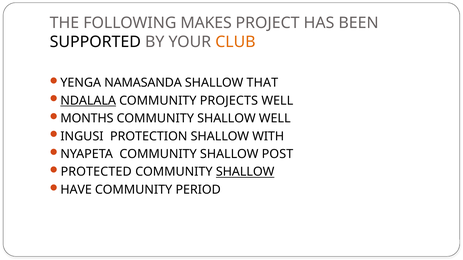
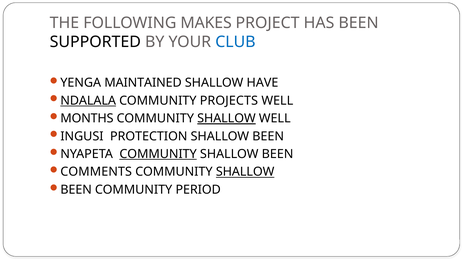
CLUB colour: orange -> blue
NAMASANDA: NAMASANDA -> MAINTAINED
THAT: THAT -> HAVE
SHALLOW at (226, 119) underline: none -> present
WITH at (268, 136): WITH -> BEEN
COMMUNITY at (158, 154) underline: none -> present
POST at (277, 154): POST -> BEEN
PROTECTED: PROTECTED -> COMMENTS
HAVE at (76, 190): HAVE -> BEEN
